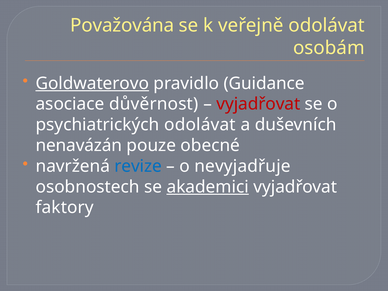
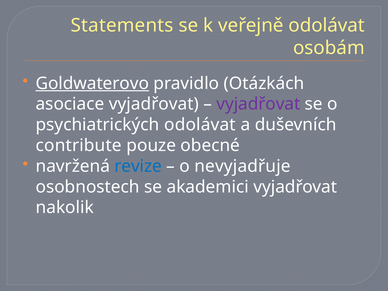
Považována: Považována -> Statements
Guidance: Guidance -> Otázkách
asociace důvěrnost: důvěrnost -> vyjadřovat
vyjadřovat at (258, 104) colour: red -> purple
nenavázán: nenavázán -> contribute
akademici underline: present -> none
faktory: faktory -> nakolik
